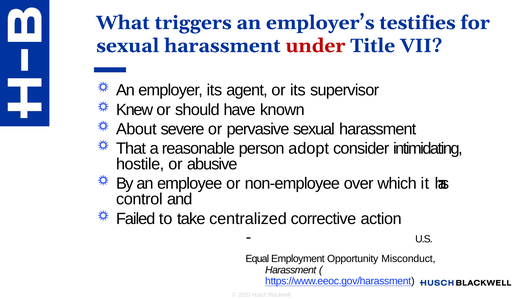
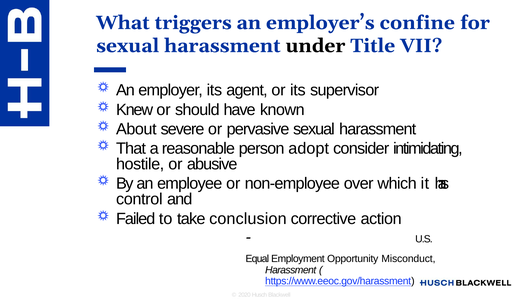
testifies: testifies -> confine
under colour: red -> black
centralized: centralized -> conclusion
